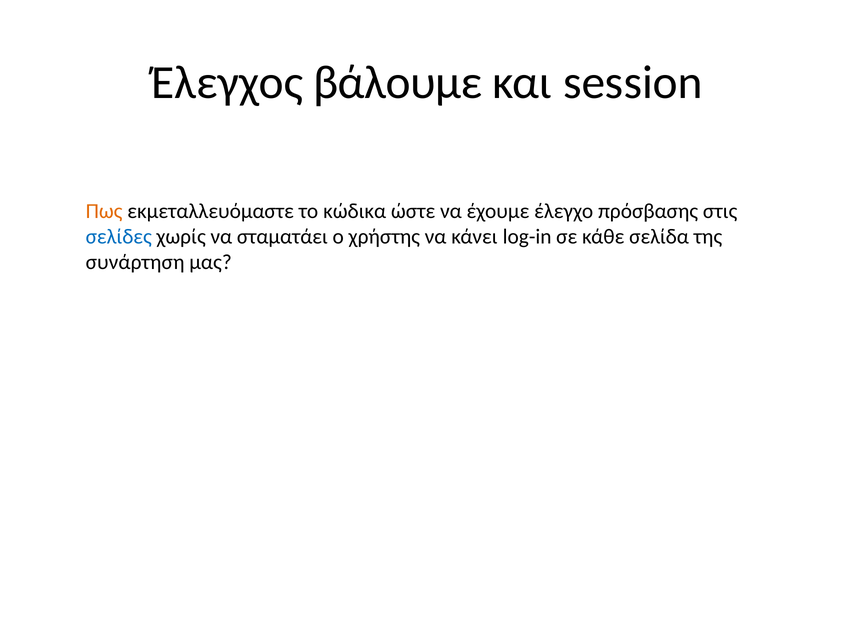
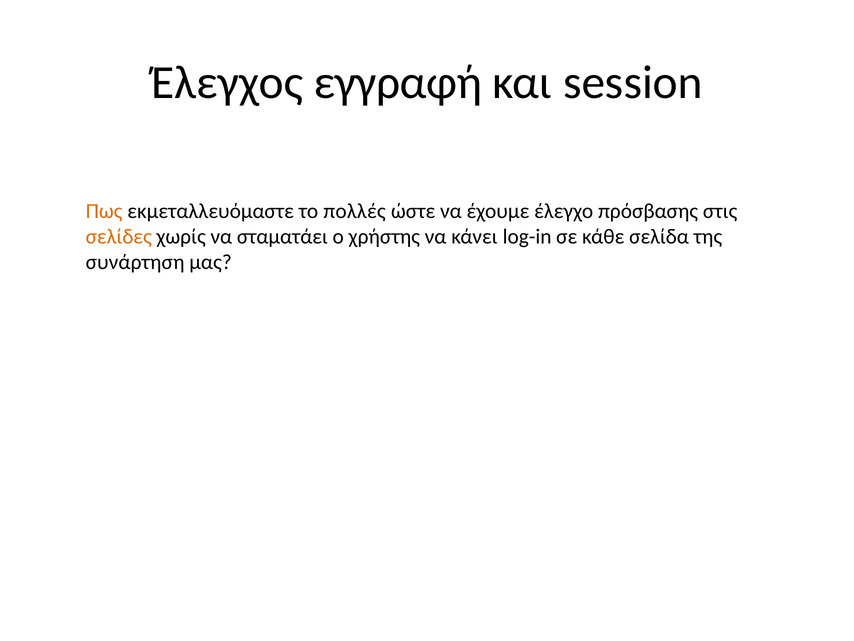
βάλουμε: βάλουμε -> εγγραφή
κώδικα: κώδικα -> πολλές
σελίδες colour: blue -> orange
